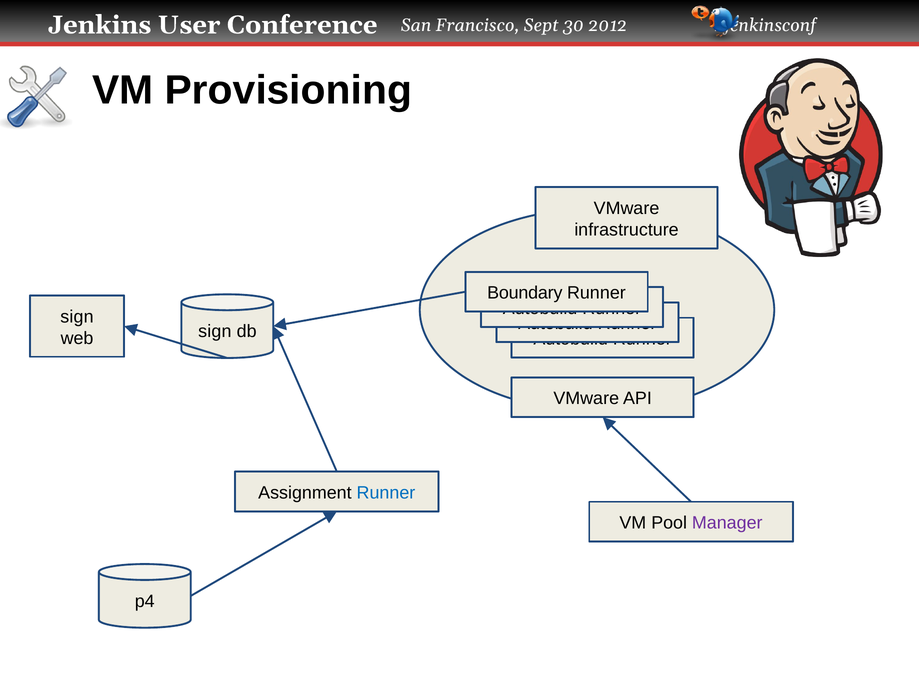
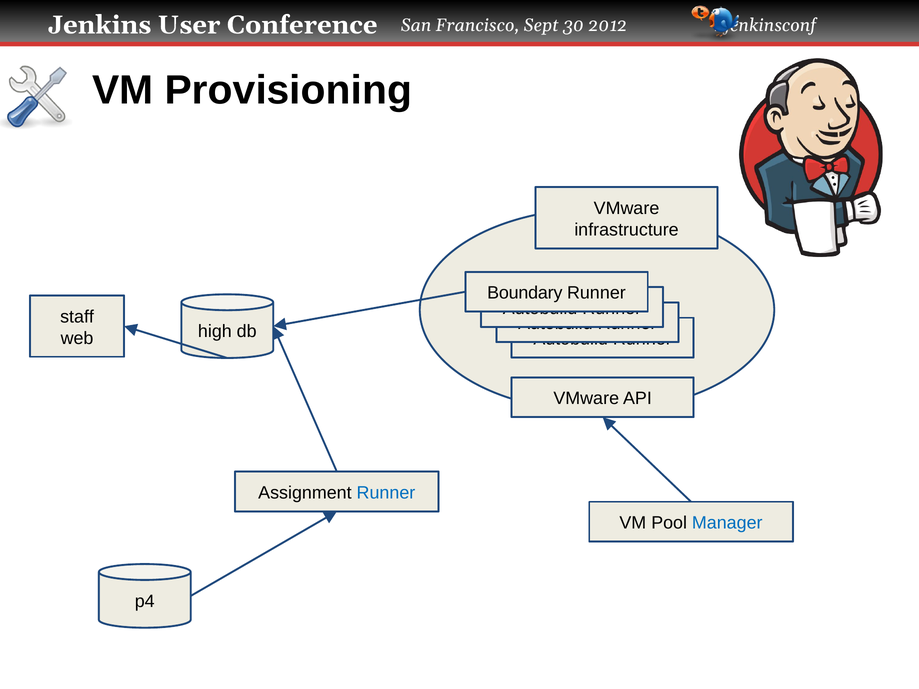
sign at (77, 317): sign -> staff
sign at (215, 331): sign -> high
Manager colour: purple -> blue
